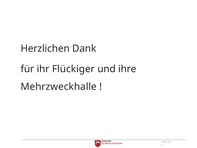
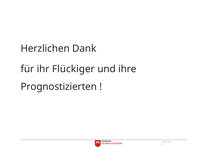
Mehrzweckhalle: Mehrzweckhalle -> Prognostizierten
